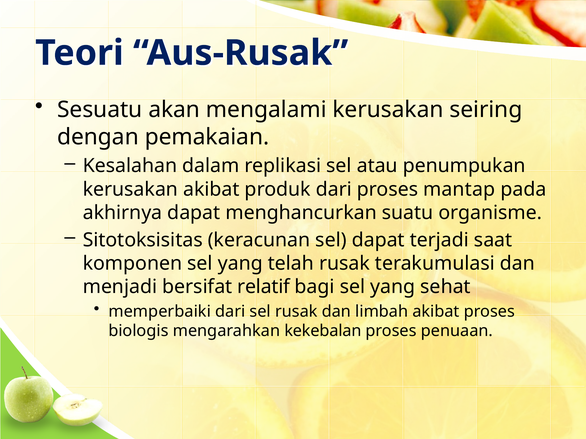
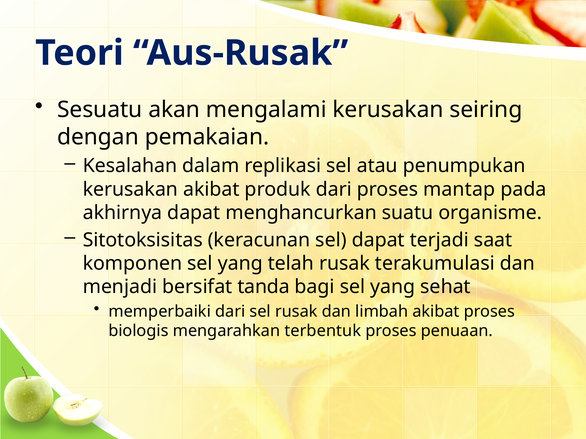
relatif: relatif -> tanda
kekebalan: kekebalan -> terbentuk
